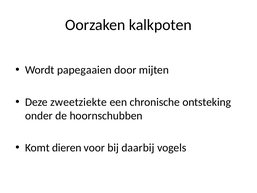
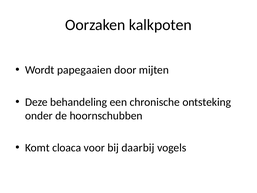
zweetziekte: zweetziekte -> behandeling
dieren: dieren -> cloaca
